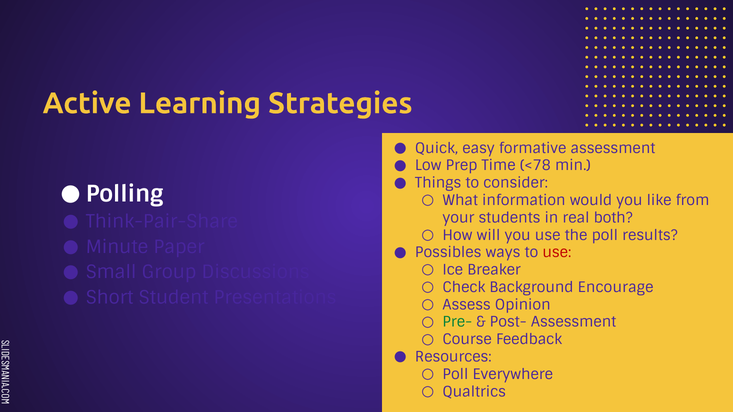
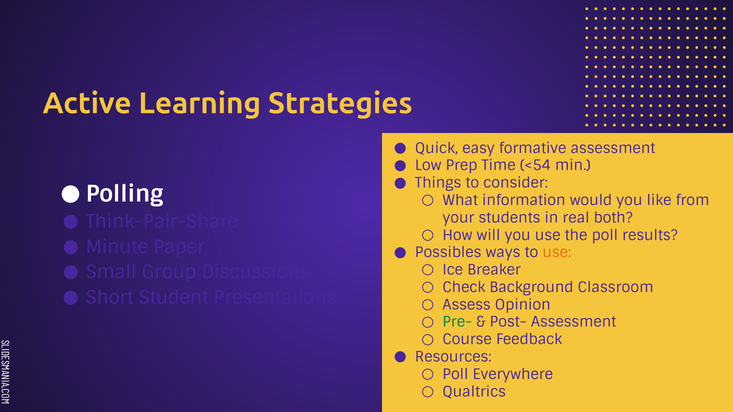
<78: <78 -> <54
use at (557, 253) colour: red -> orange
Encourage: Encourage -> Classroom
